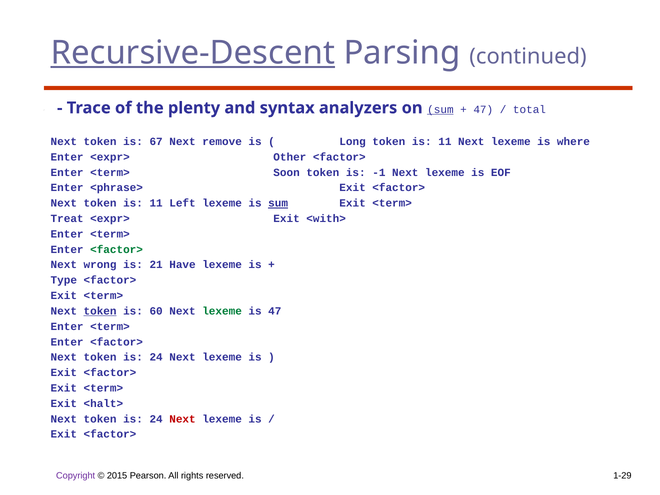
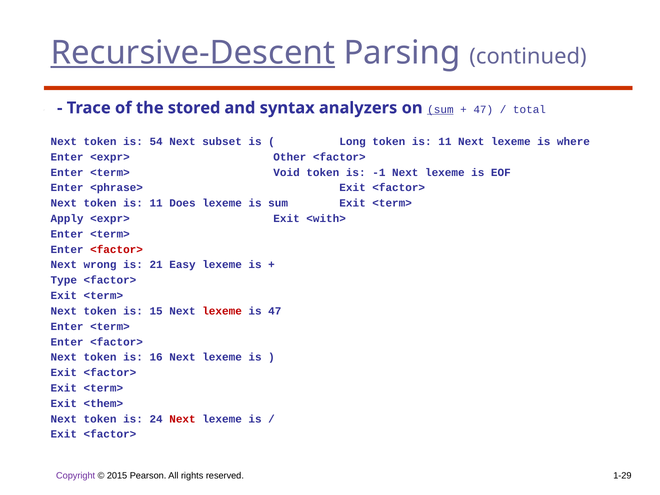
plenty: plenty -> stored
67: 67 -> 54
remove: remove -> subset
Soon: Soon -> Void
Left: Left -> Does
sum at (278, 203) underline: present -> none
Treat: Treat -> Apply
<factor> at (117, 249) colour: green -> red
Have: Have -> Easy
token at (100, 311) underline: present -> none
60: 60 -> 15
lexeme at (222, 311) colour: green -> red
24 at (156, 357): 24 -> 16
<halt>: <halt> -> <them>
